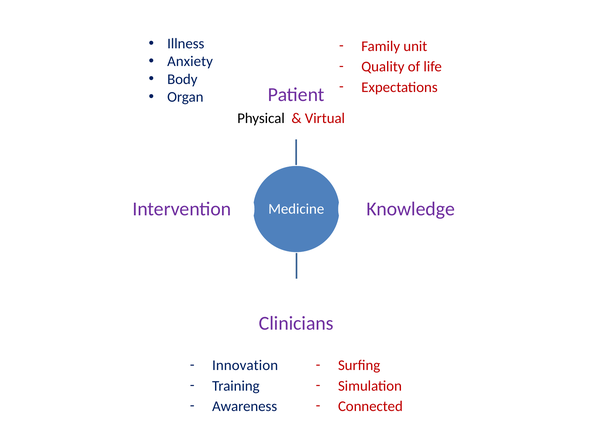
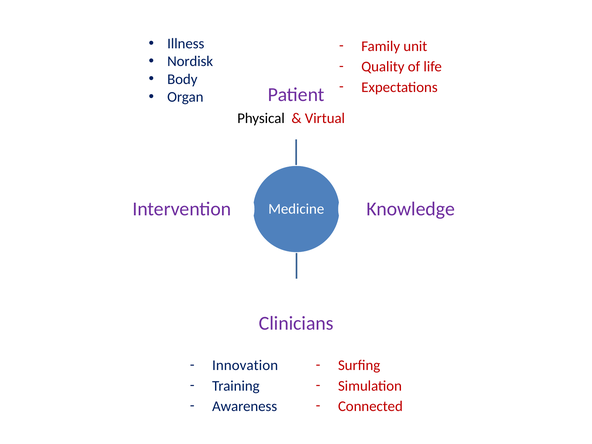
Anxiety: Anxiety -> Nordisk
